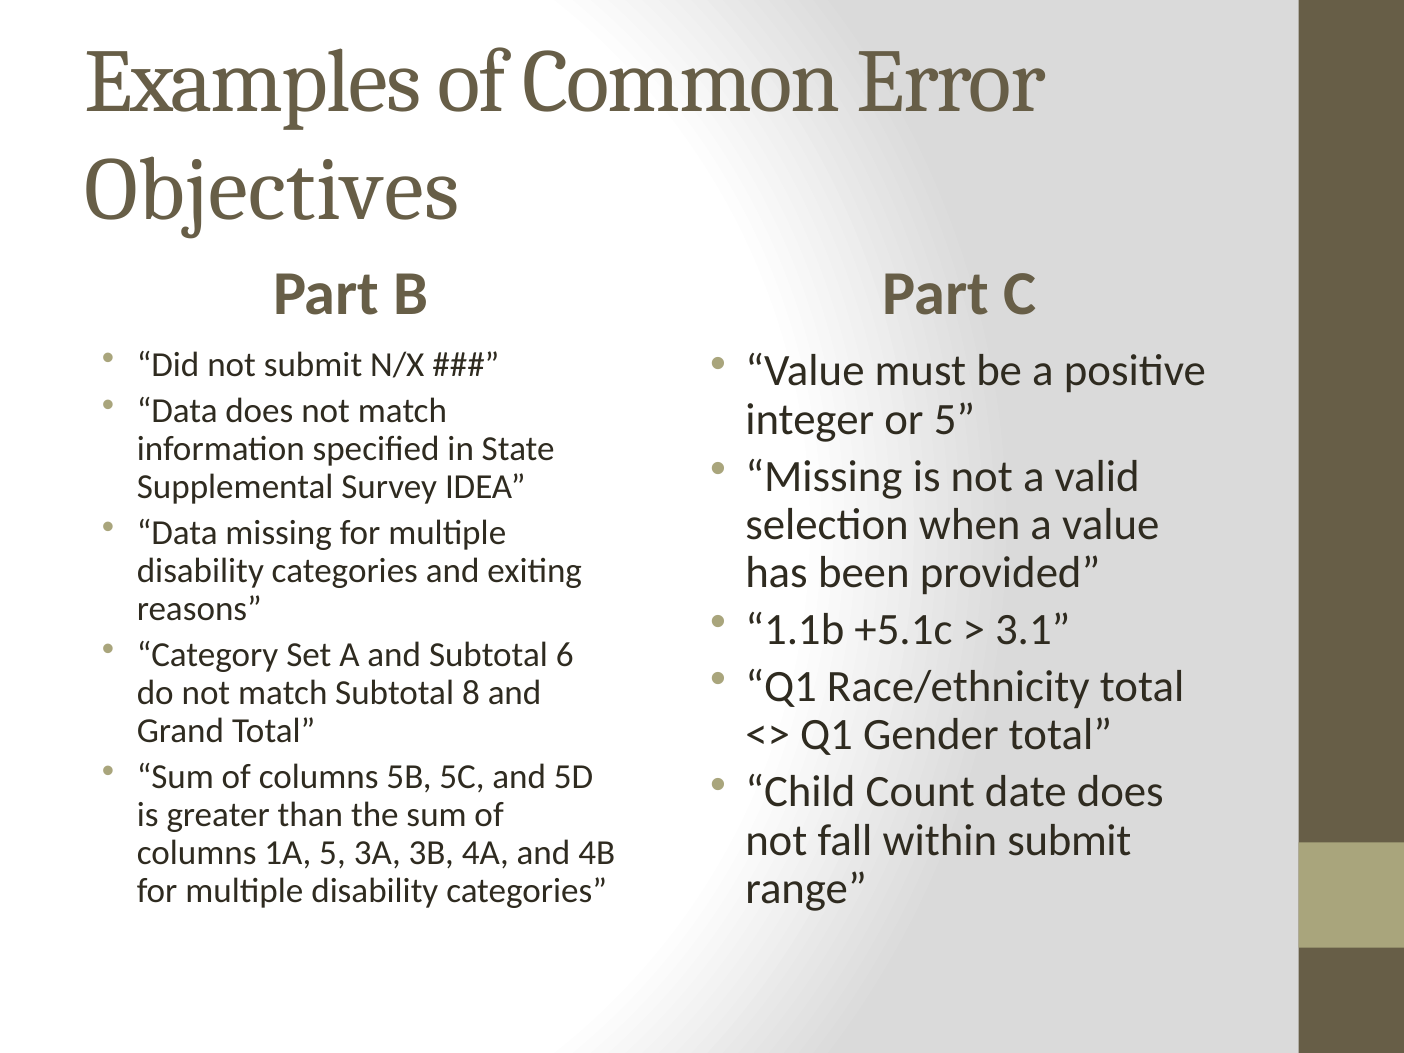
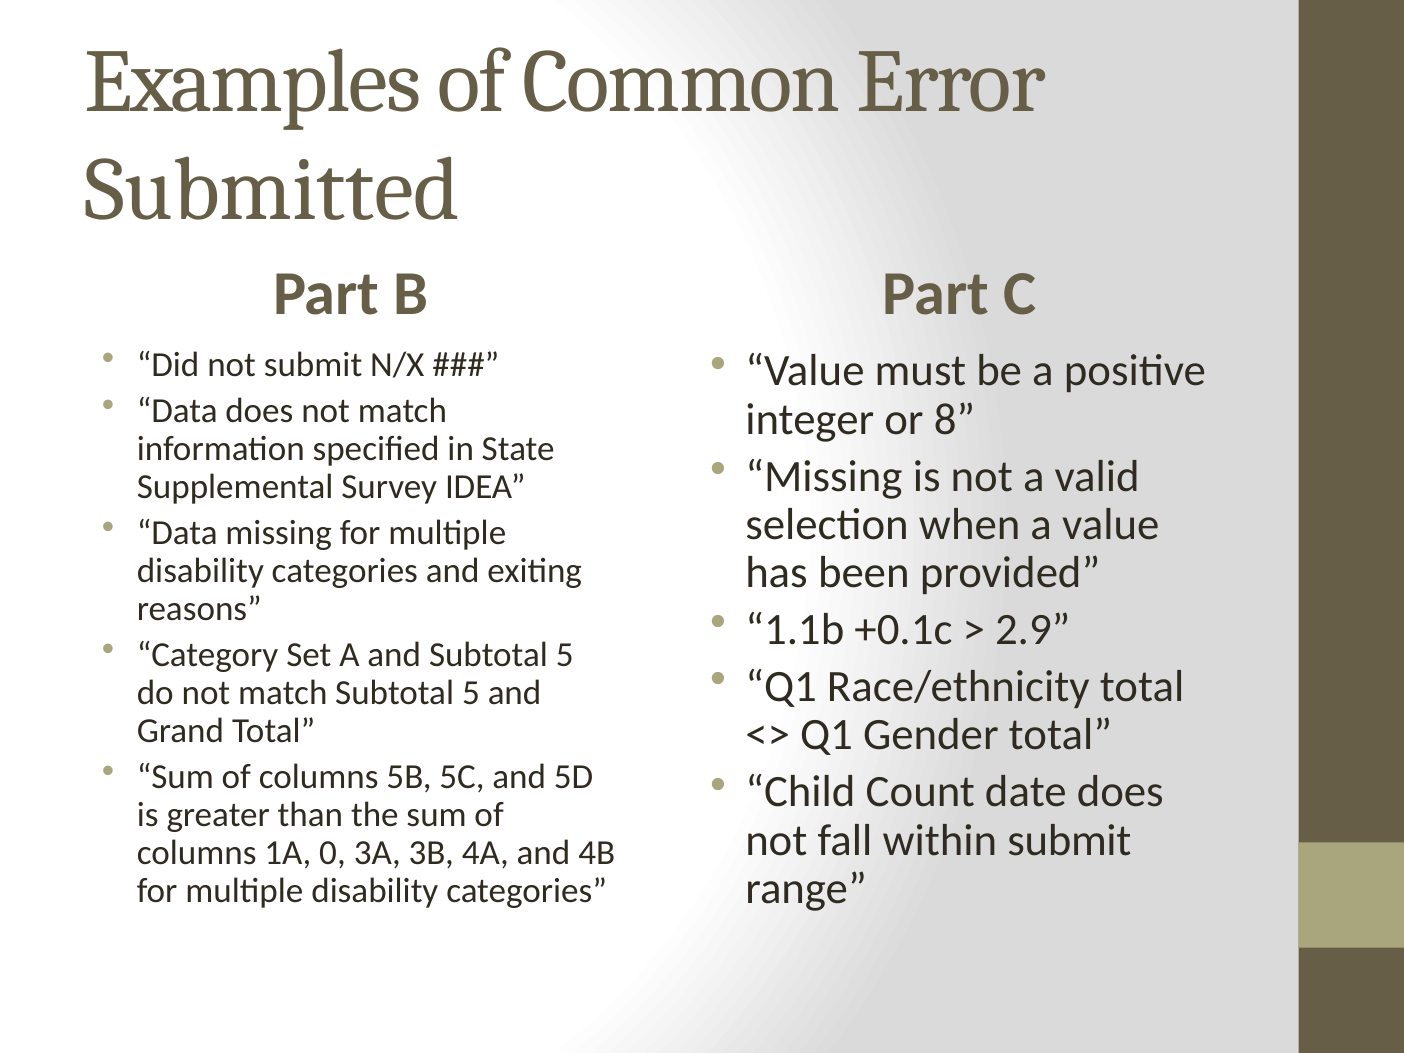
Objectives: Objectives -> Submitted
or 5: 5 -> 8
+5.1c: +5.1c -> +0.1c
3.1: 3.1 -> 2.9
and Subtotal 6: 6 -> 5
match Subtotal 8: 8 -> 5
1A 5: 5 -> 0
